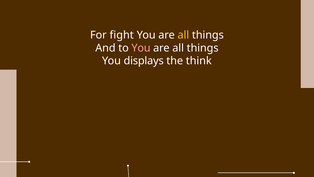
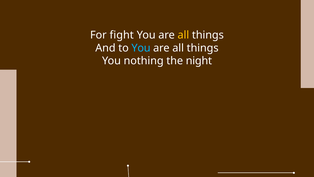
You at (141, 48) colour: pink -> light blue
displays: displays -> nothing
think: think -> night
